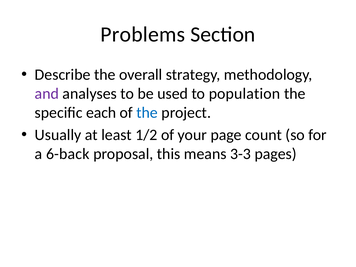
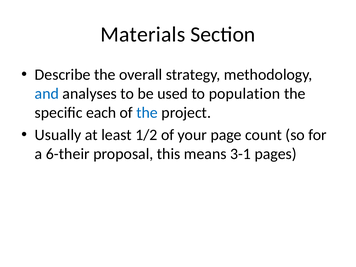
Problems: Problems -> Materials
and colour: purple -> blue
6-back: 6-back -> 6-their
3-3: 3-3 -> 3-1
